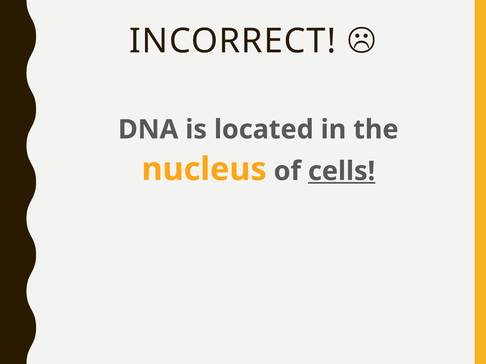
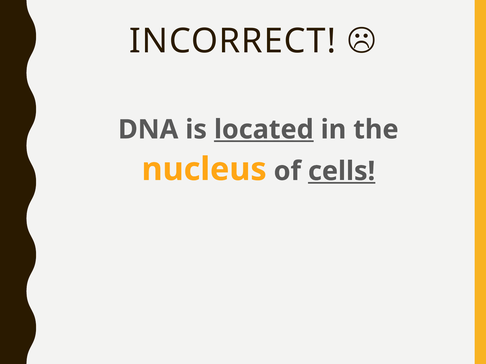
located underline: none -> present
